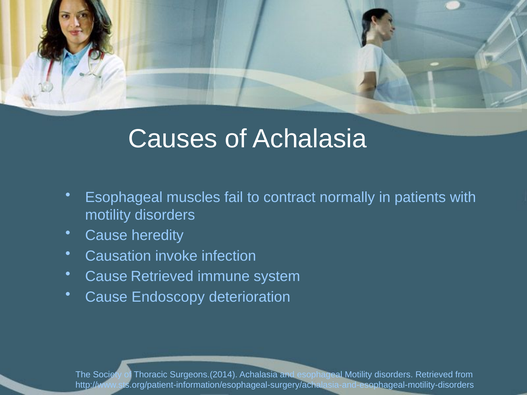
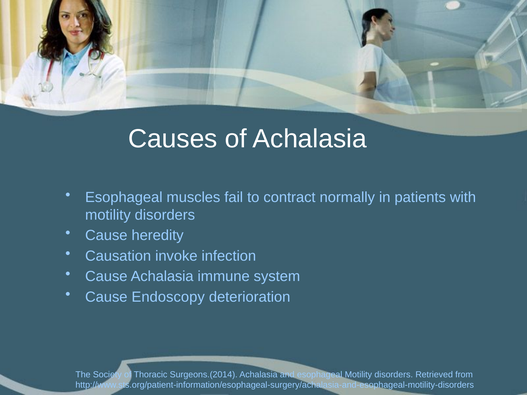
Cause Retrieved: Retrieved -> Achalasia
